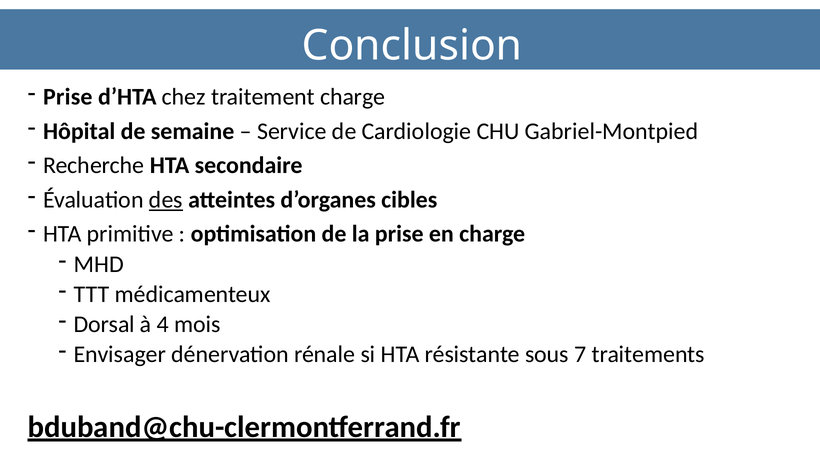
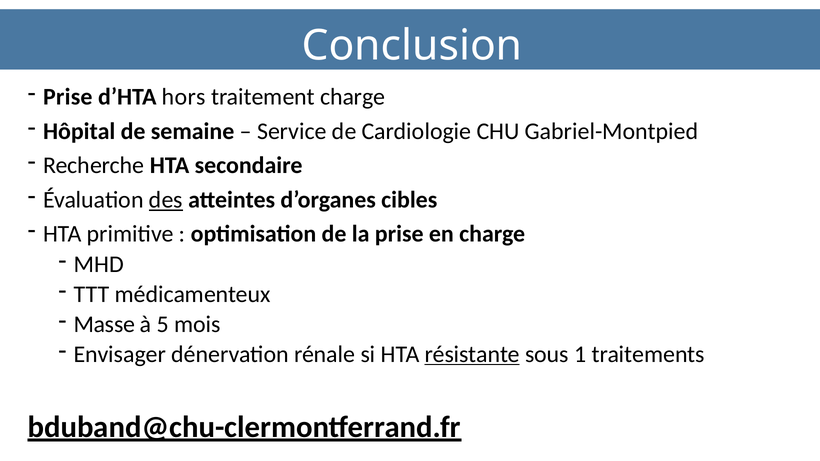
chez: chez -> hors
Dorsal: Dorsal -> Masse
4: 4 -> 5
résistante underline: none -> present
7: 7 -> 1
